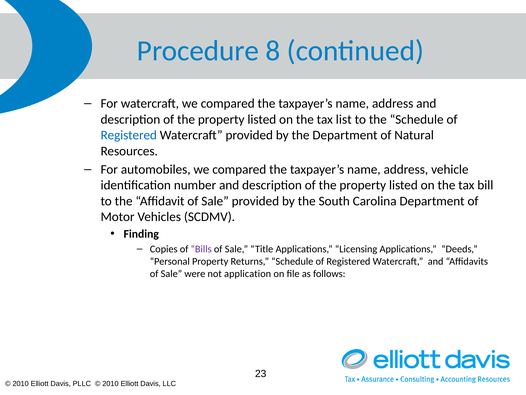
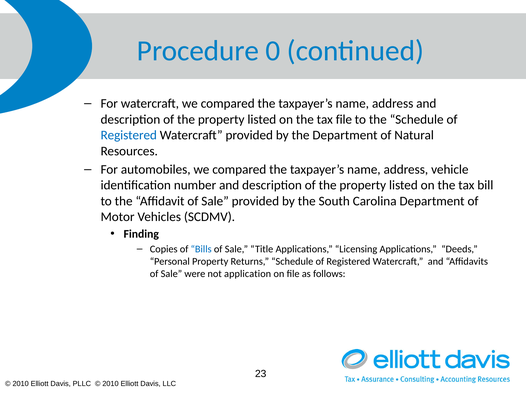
8: 8 -> 0
tax list: list -> file
Bills colour: purple -> blue
